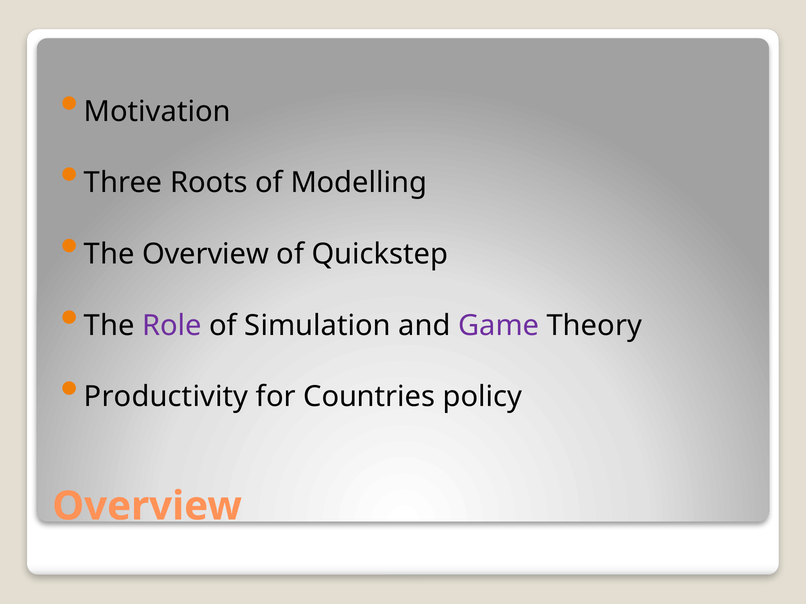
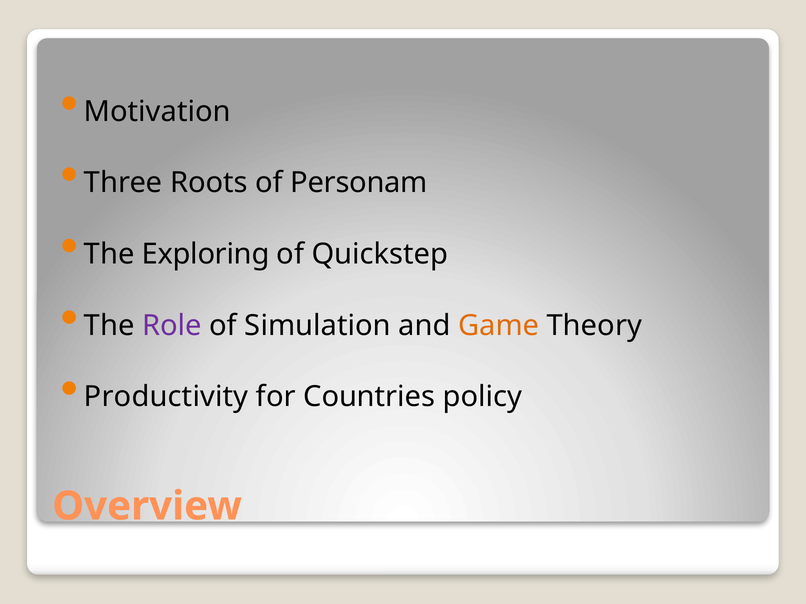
Modelling: Modelling -> Personam
The Overview: Overview -> Exploring
Game colour: purple -> orange
